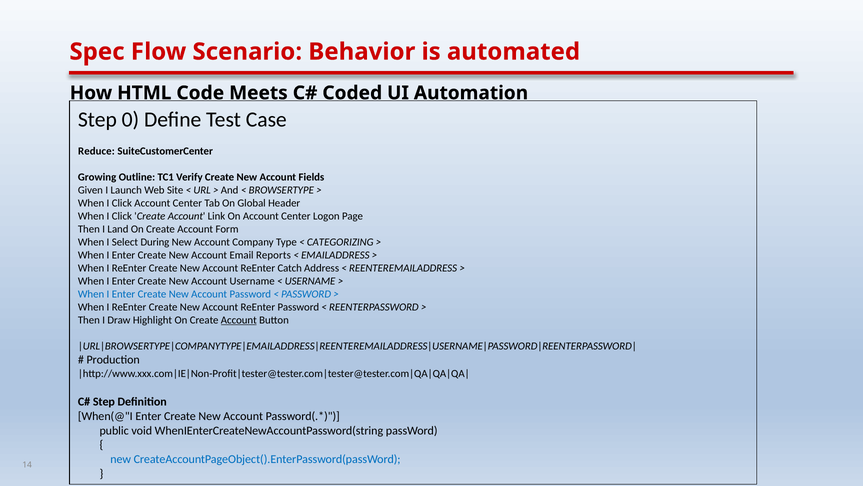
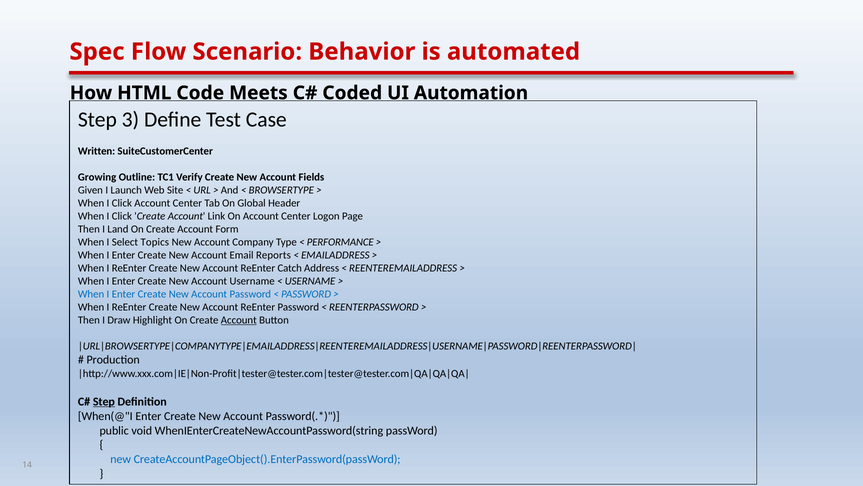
0: 0 -> 3
Reduce: Reduce -> Written
During: During -> Topics
CATEGORIZING: CATEGORIZING -> PERFORMANCE
Step at (104, 401) underline: none -> present
